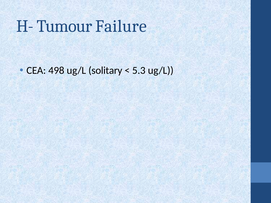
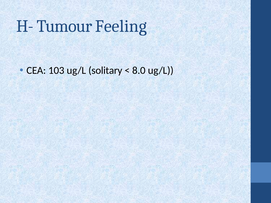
Failure: Failure -> Feeling
498: 498 -> 103
5.3: 5.3 -> 8.0
